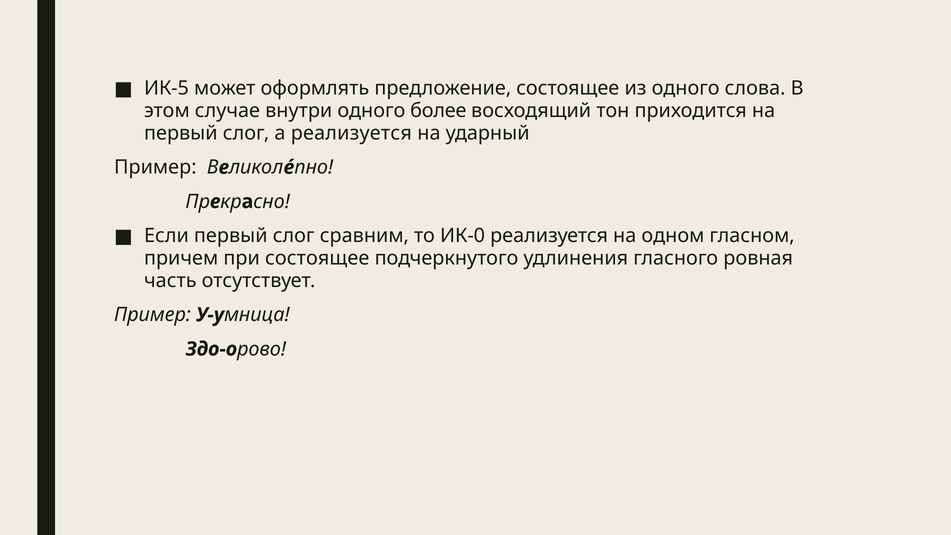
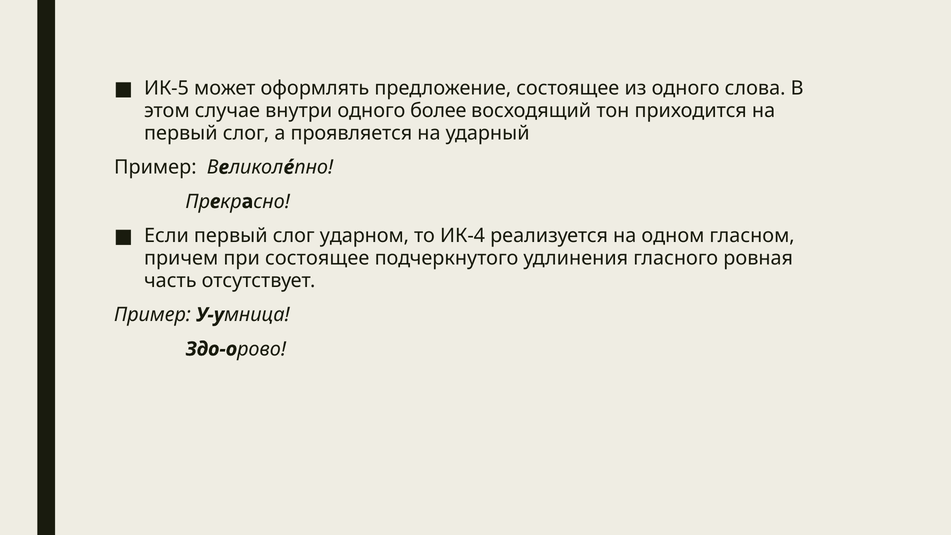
а реализуется: реализуется -> проявляется
сравним: сравним -> ударном
ИК-0: ИК-0 -> ИК-4
